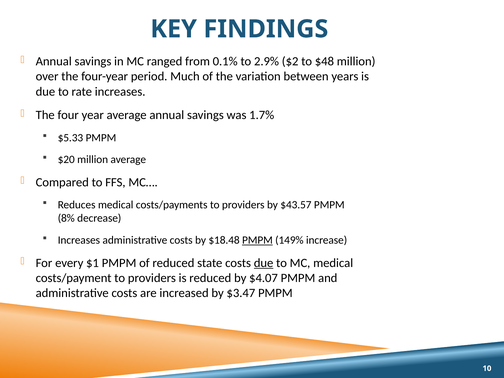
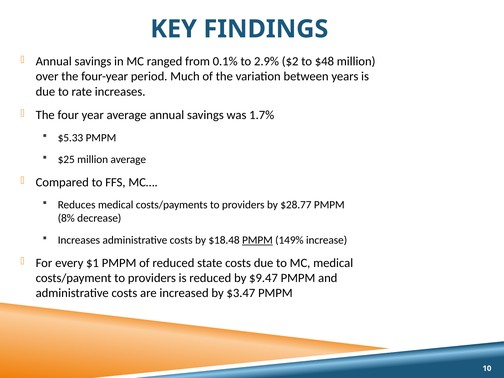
$20: $20 -> $25
$43.57: $43.57 -> $28.77
due at (264, 263) underline: present -> none
$4.07: $4.07 -> $9.47
